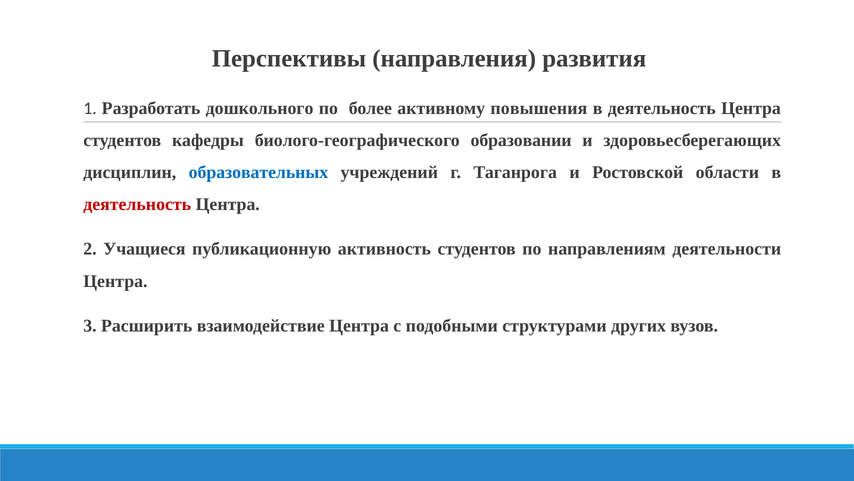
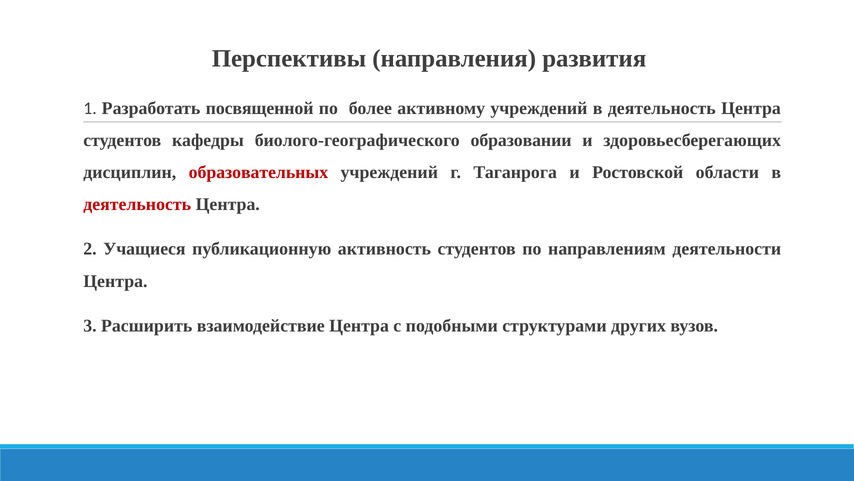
дошкольного: дошкольного -> посвященной
активному повышения: повышения -> учреждений
образовательных colour: blue -> red
